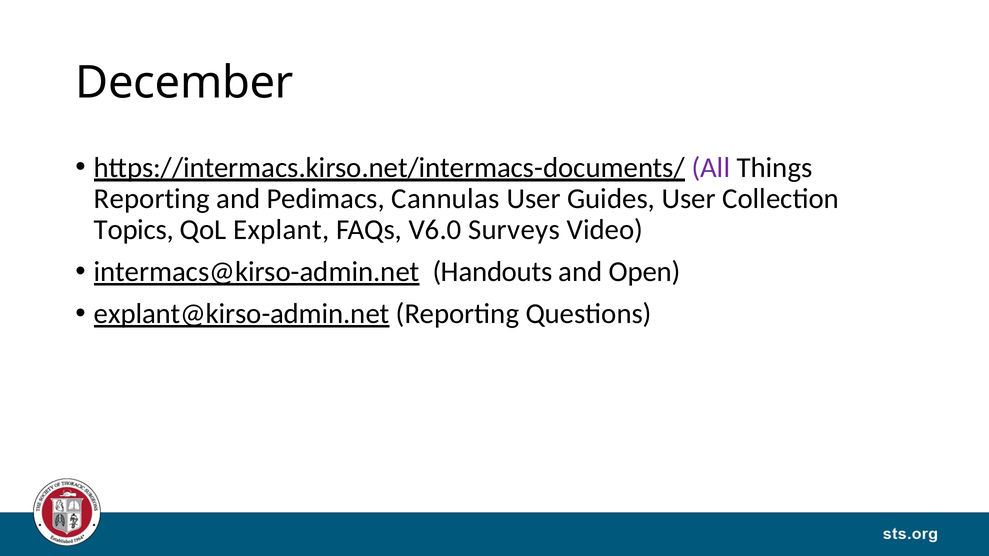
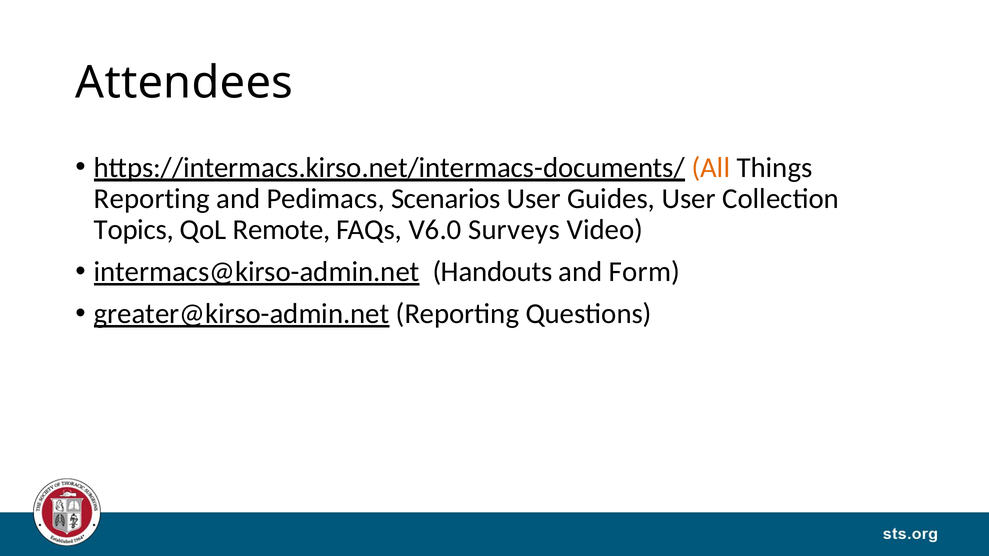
December: December -> Attendees
All colour: purple -> orange
Cannulas: Cannulas -> Scenarios
Explant: Explant -> Remote
Open: Open -> Form
explant@kirso-admin.net: explant@kirso-admin.net -> greater@kirso-admin.net
